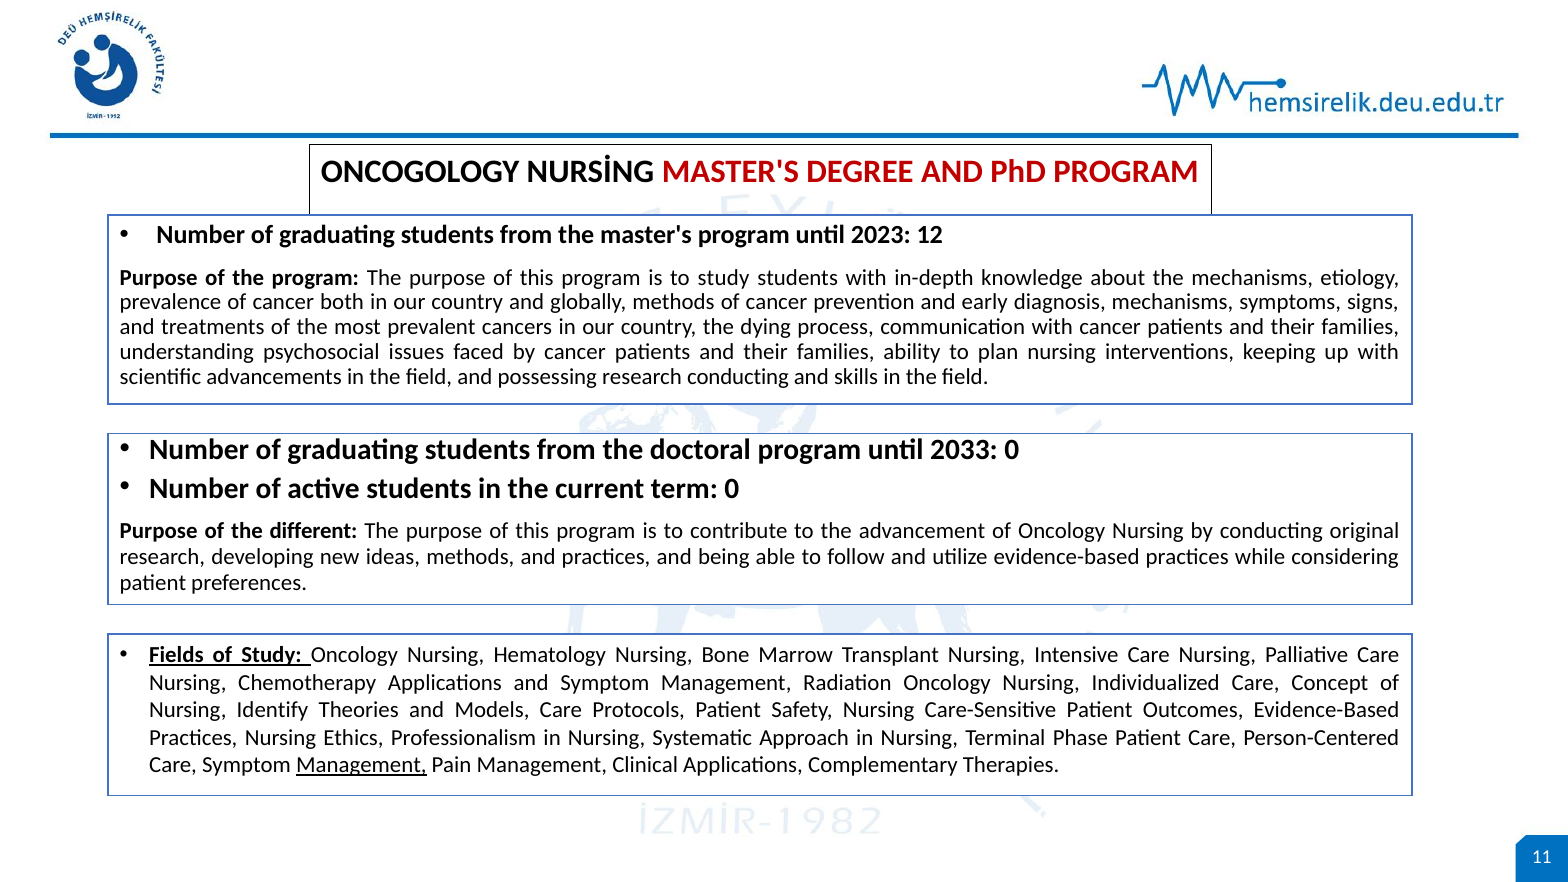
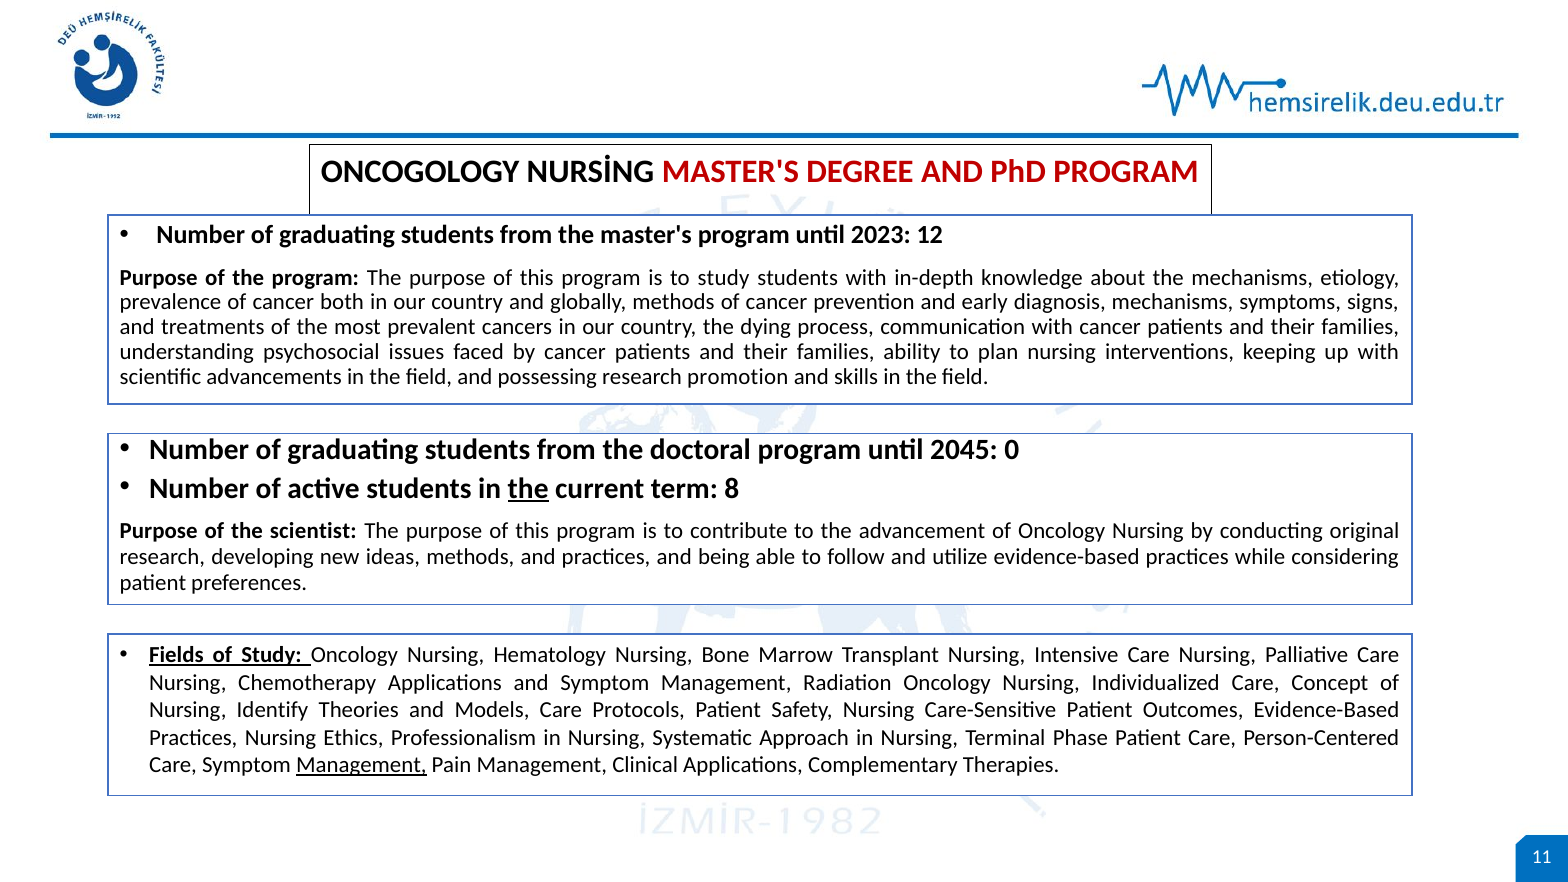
research conducting: conducting -> promotion
2033: 2033 -> 2045
the at (528, 488) underline: none -> present
term 0: 0 -> 8
different: different -> scientist
